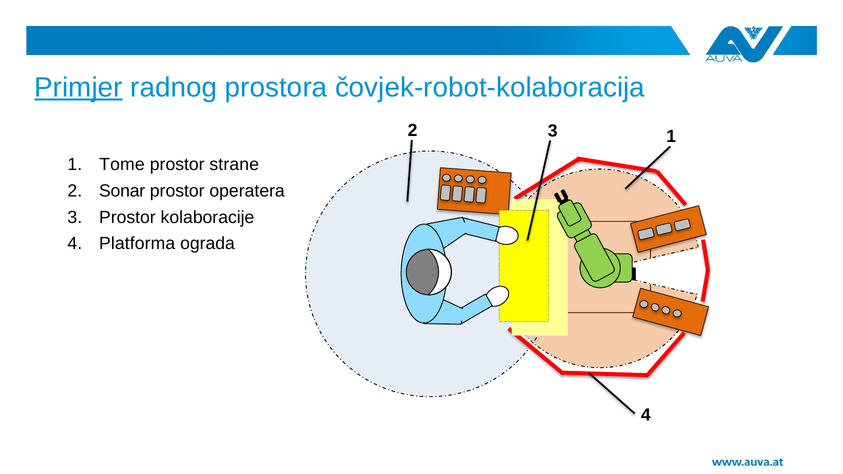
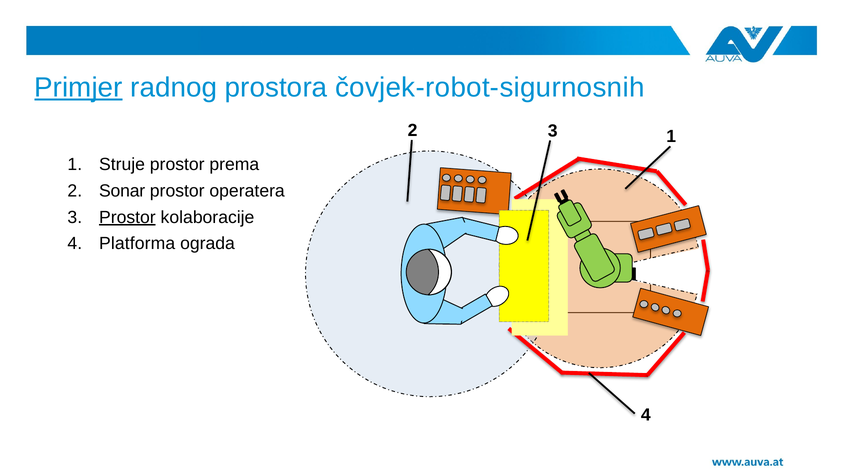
čovjek-robot-kolaboracija: čovjek-robot-kolaboracija -> čovjek-robot-sigurnosnih
Tome: Tome -> Struje
strane: strane -> prema
Prostor at (127, 217) underline: none -> present
